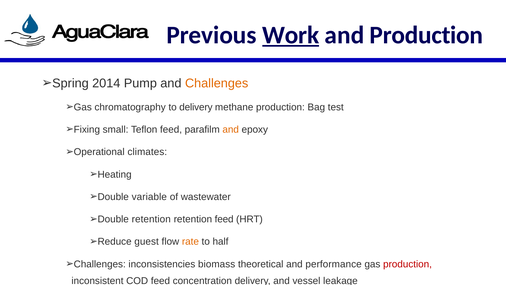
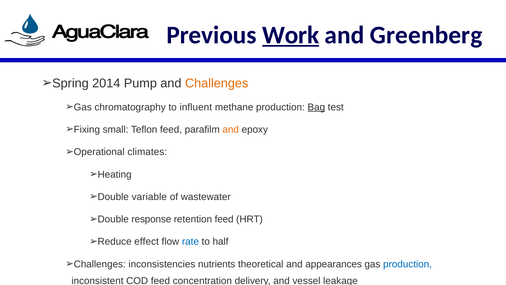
and Production: Production -> Greenberg
to delivery: delivery -> influent
Bag underline: none -> present
retention at (151, 219): retention -> response
guest: guest -> effect
rate colour: orange -> blue
biomass: biomass -> nutrients
performance: performance -> appearances
production at (408, 264) colour: red -> blue
